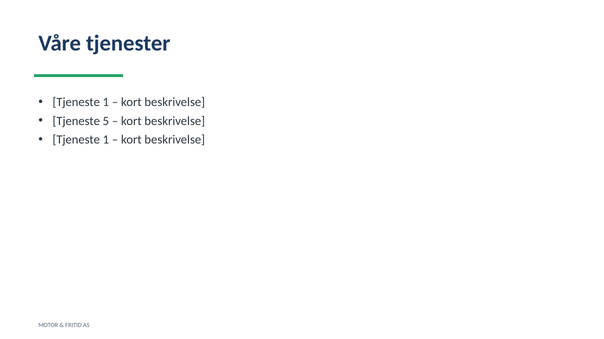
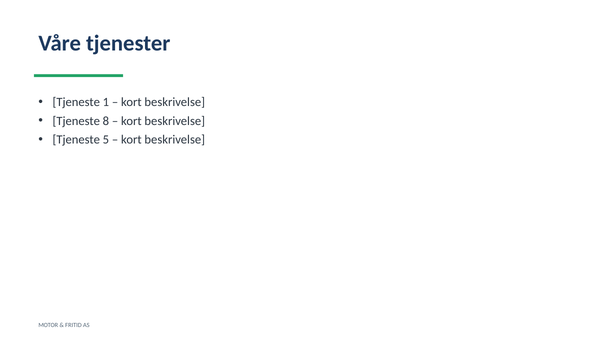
5: 5 -> 8
1 at (106, 140): 1 -> 5
